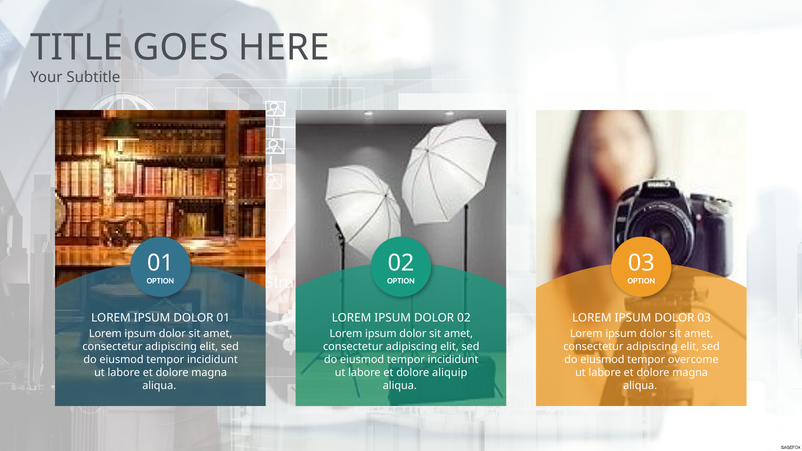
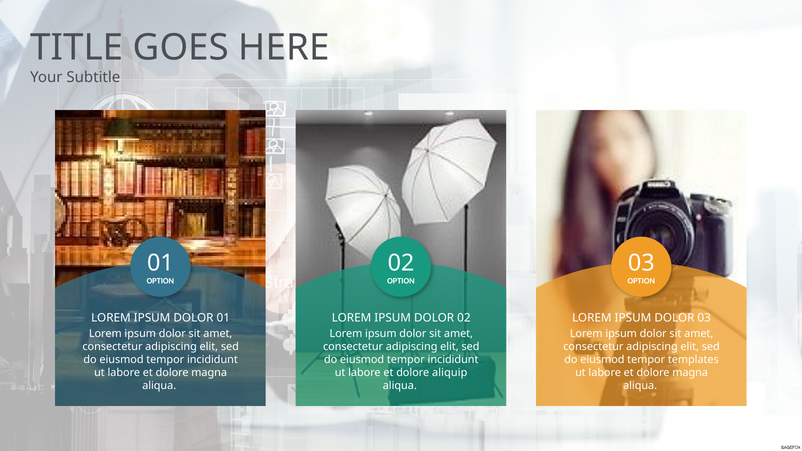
overcome: overcome -> templates
